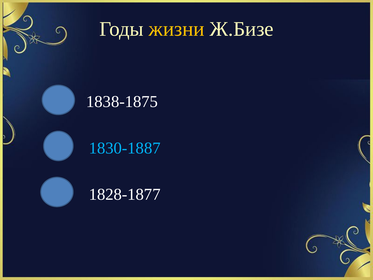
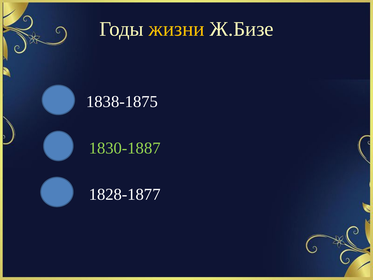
1830-1887 colour: light blue -> light green
